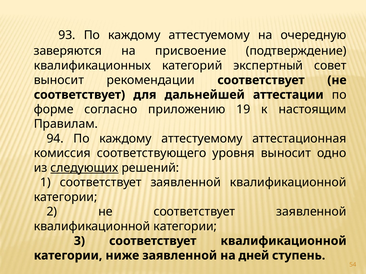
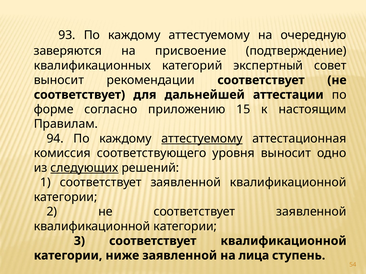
19: 19 -> 15
аттестуемому at (202, 139) underline: none -> present
дней: дней -> лица
